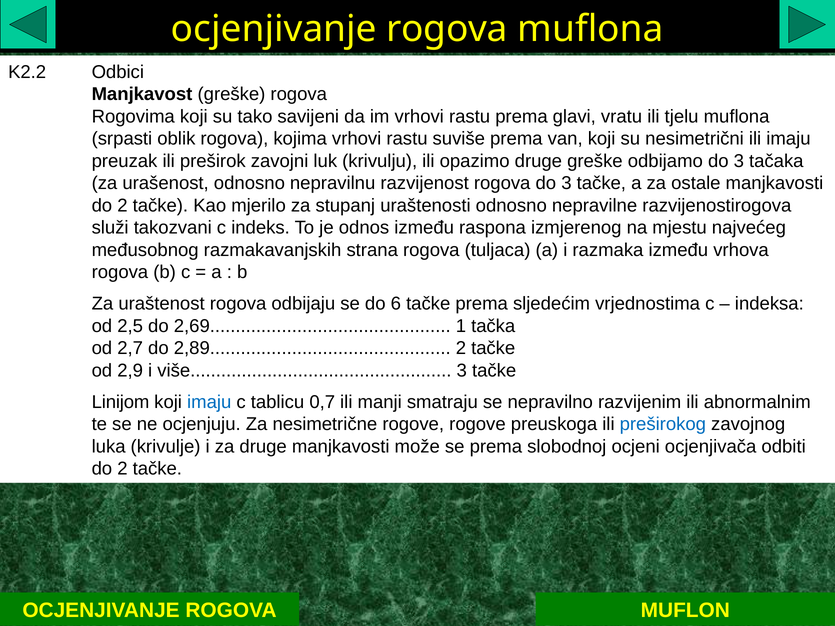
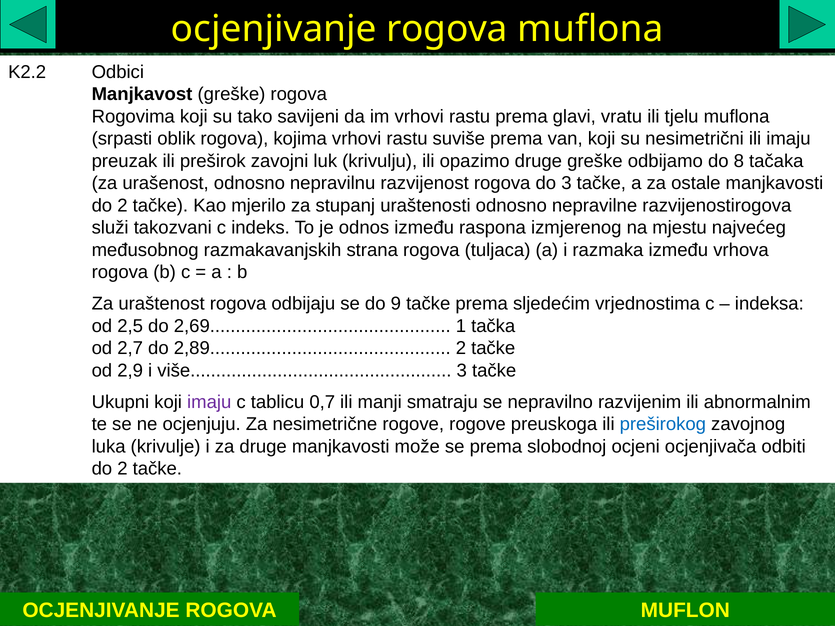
odbijamo do 3: 3 -> 8
6: 6 -> 9
Linijom: Linijom -> Ukupni
imaju at (209, 402) colour: blue -> purple
